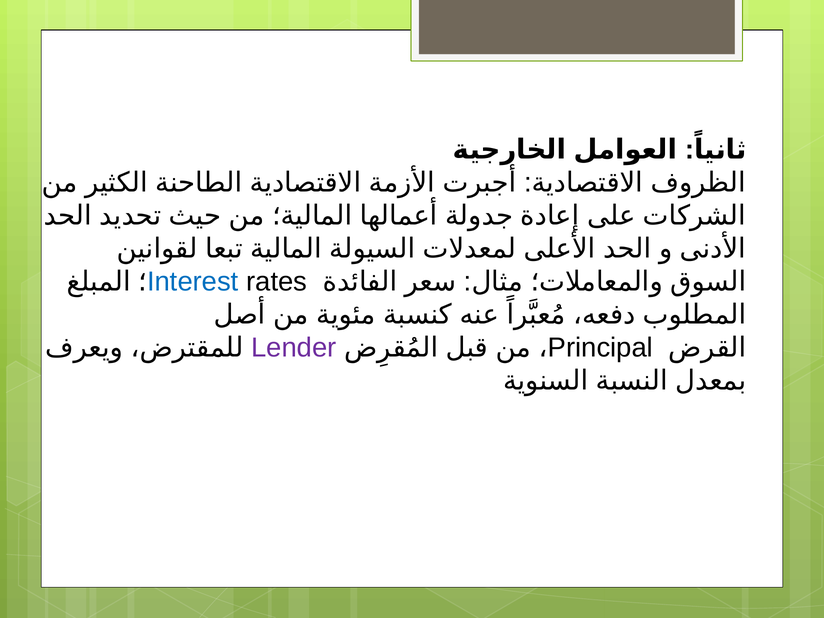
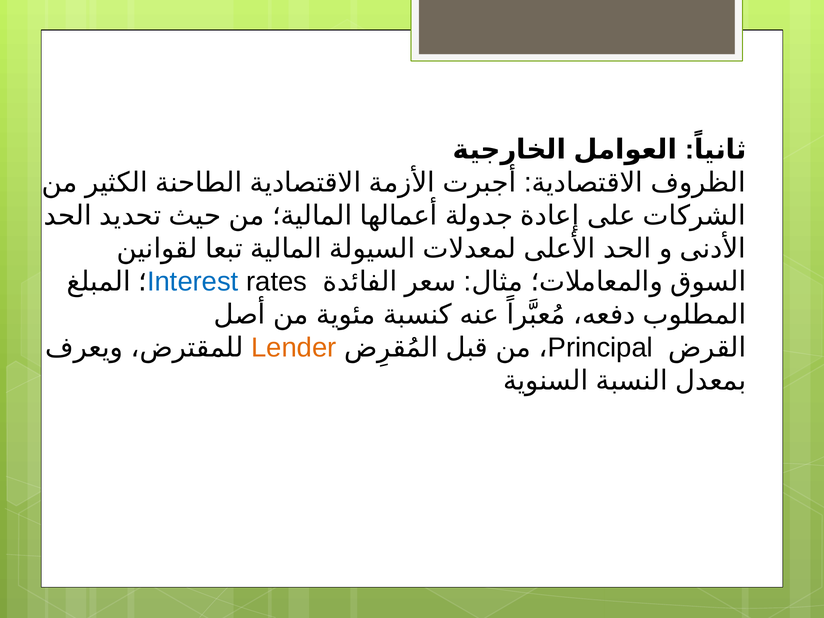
Lender colour: purple -> orange
